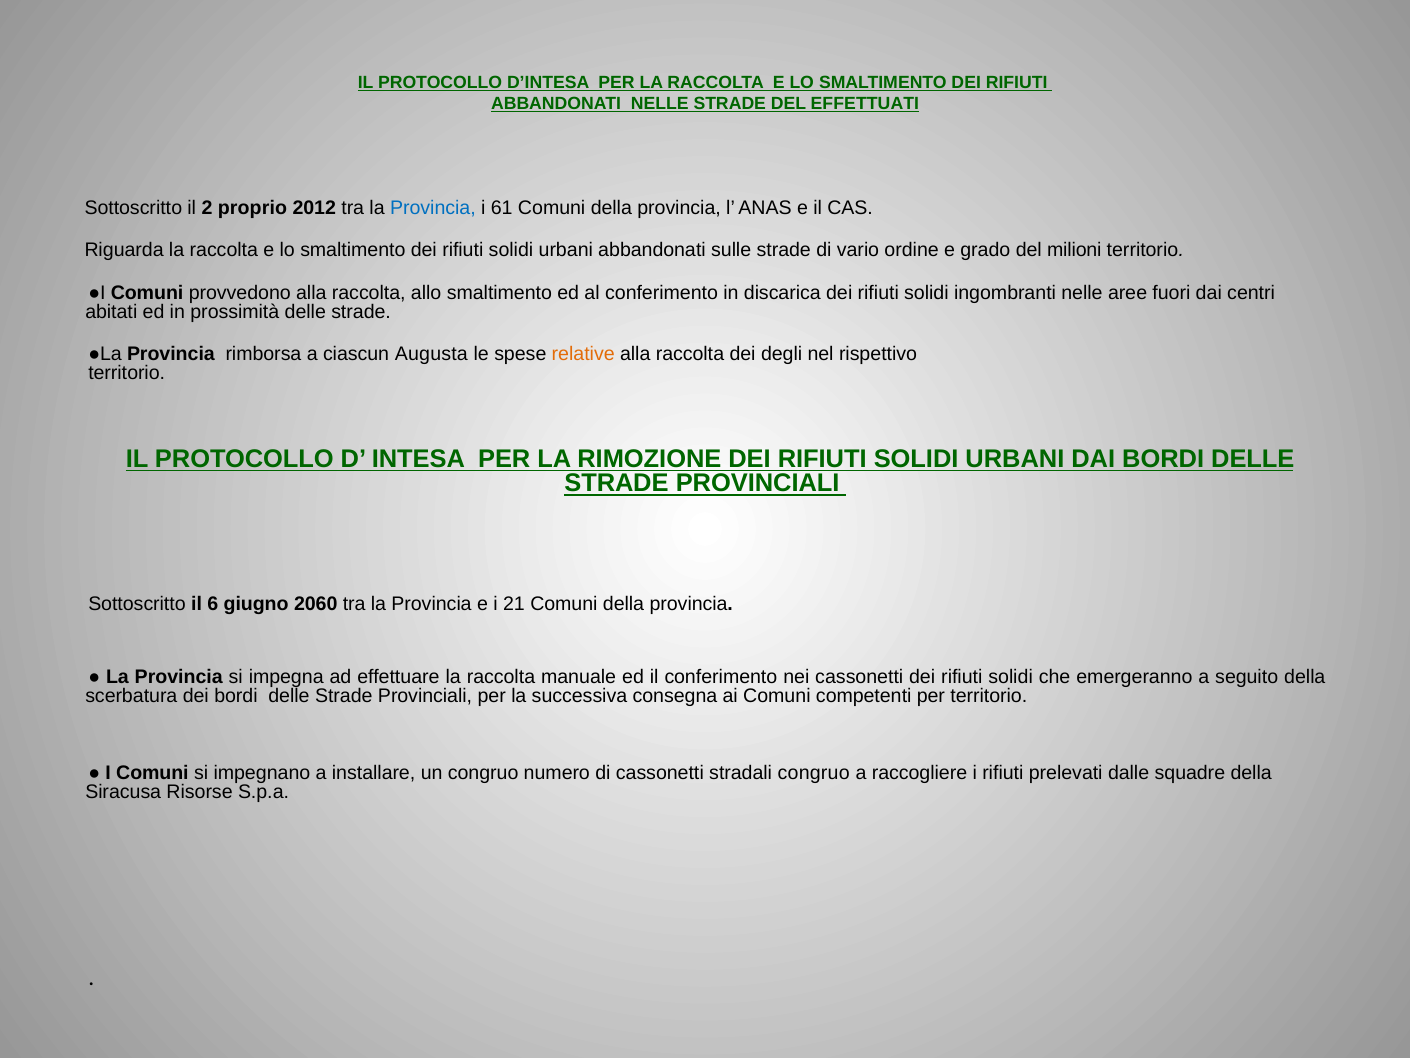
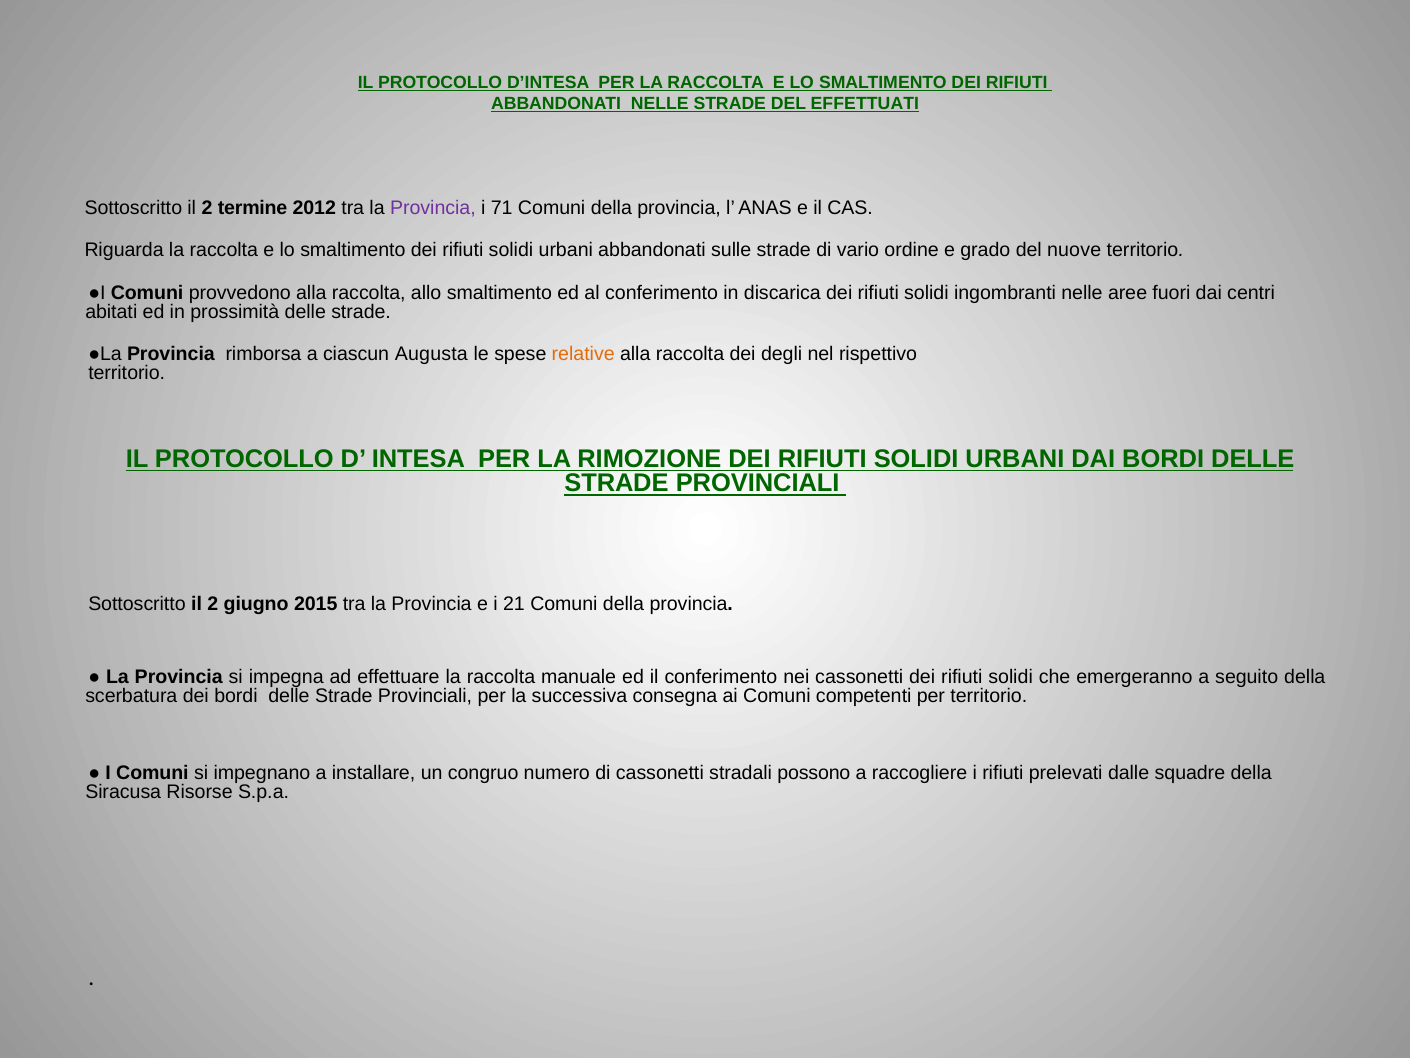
proprio: proprio -> termine
Provincia at (433, 208) colour: blue -> purple
61: 61 -> 71
milioni: milioni -> nuove
6 at (213, 604): 6 -> 2
2060: 2060 -> 2015
stradali congruo: congruo -> possono
